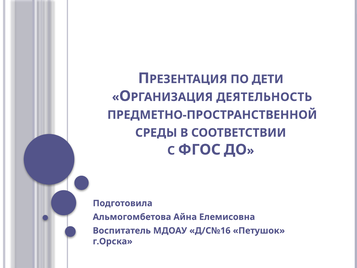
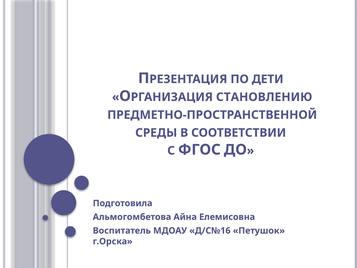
ДЕЯТЕЛЬНОСТЬ: ДЕЯТЕЛЬНОСТЬ -> СТАНОВЛЕНИЮ
